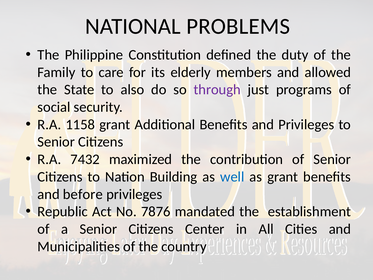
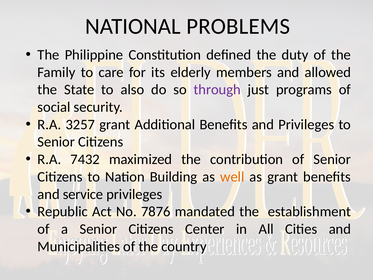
1158: 1158 -> 3257
well colour: blue -> orange
before: before -> service
